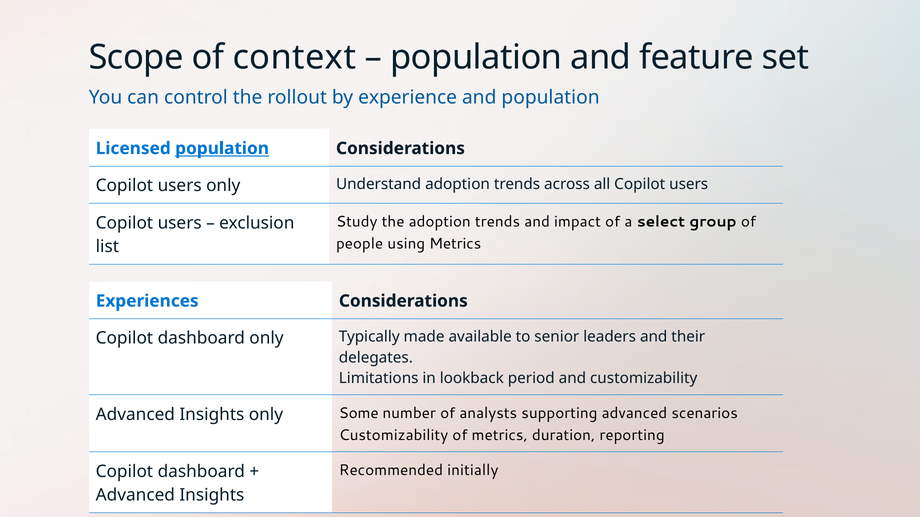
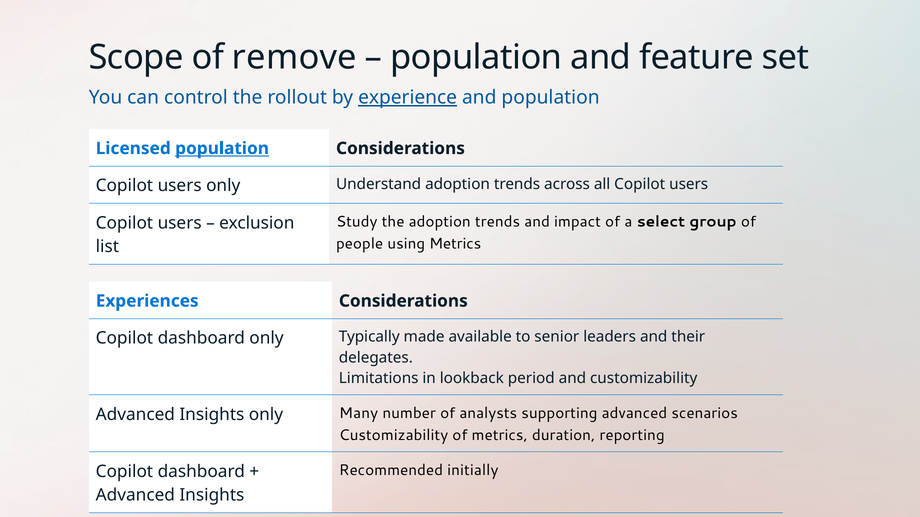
context: context -> remove
experience underline: none -> present
Some: Some -> Many
